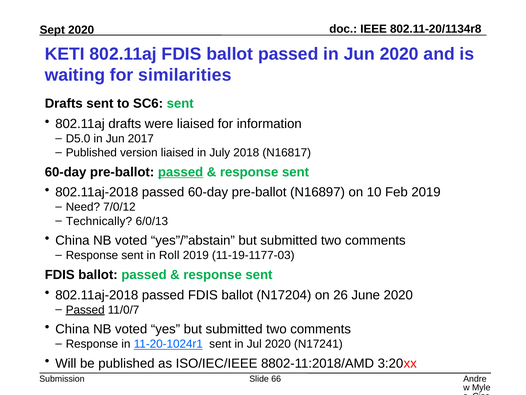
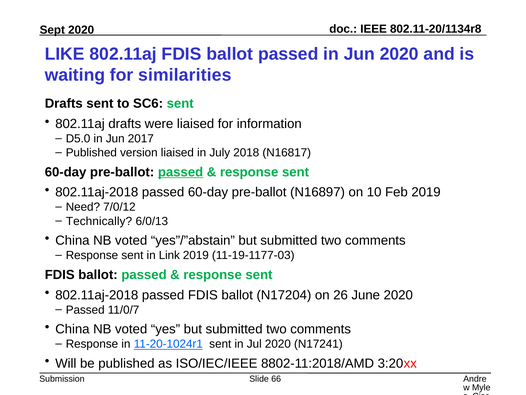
KETI: KETI -> LIKE
Roll: Roll -> Link
Passed at (85, 309) underline: present -> none
